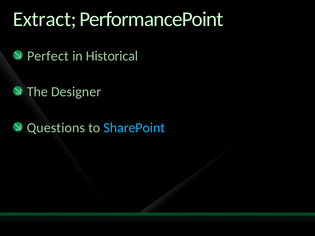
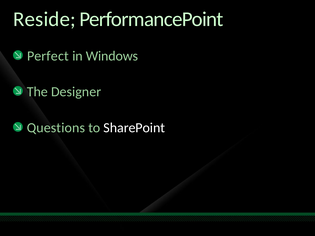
Extract: Extract -> Reside
Historical: Historical -> Windows
SharePoint colour: light blue -> white
